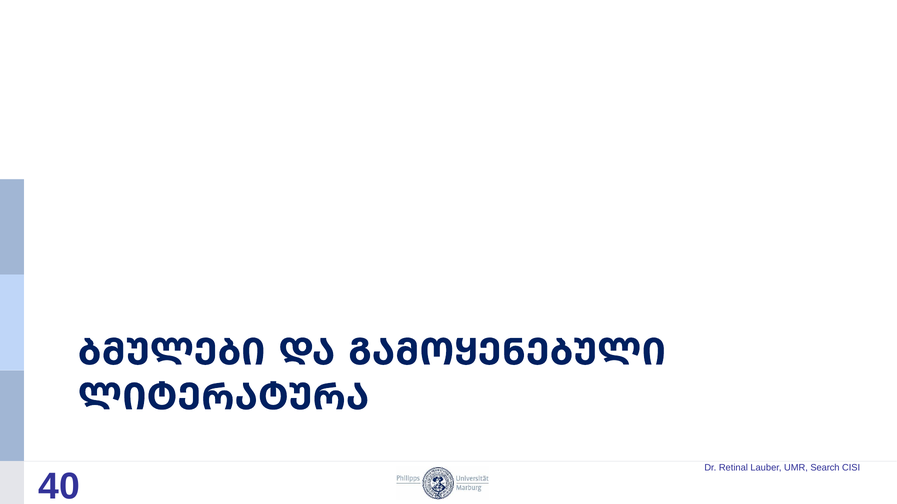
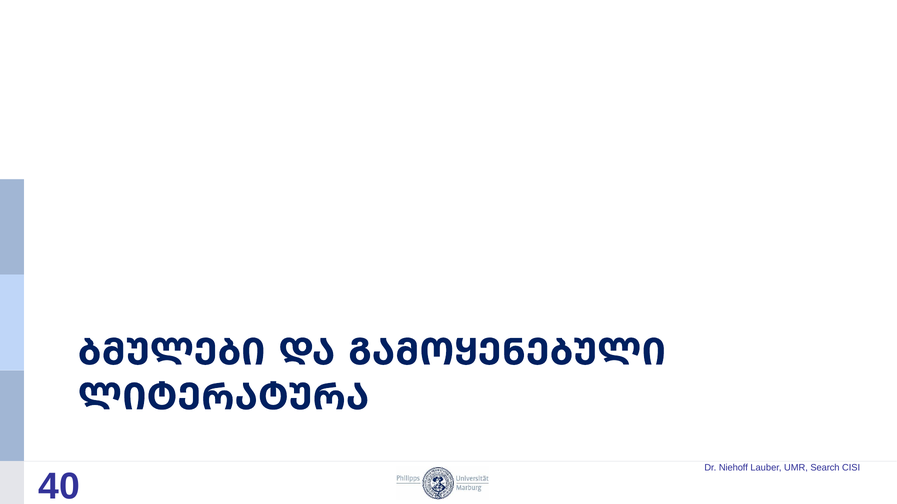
Retinal: Retinal -> Niehoff
